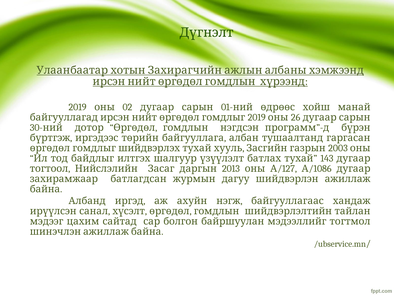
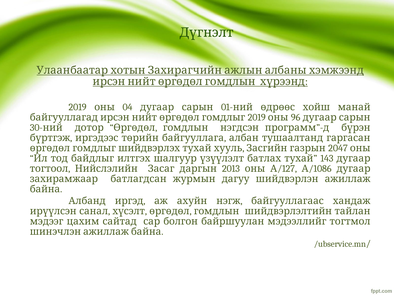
02: 02 -> 04
26: 26 -> 96
2003: 2003 -> 2047
